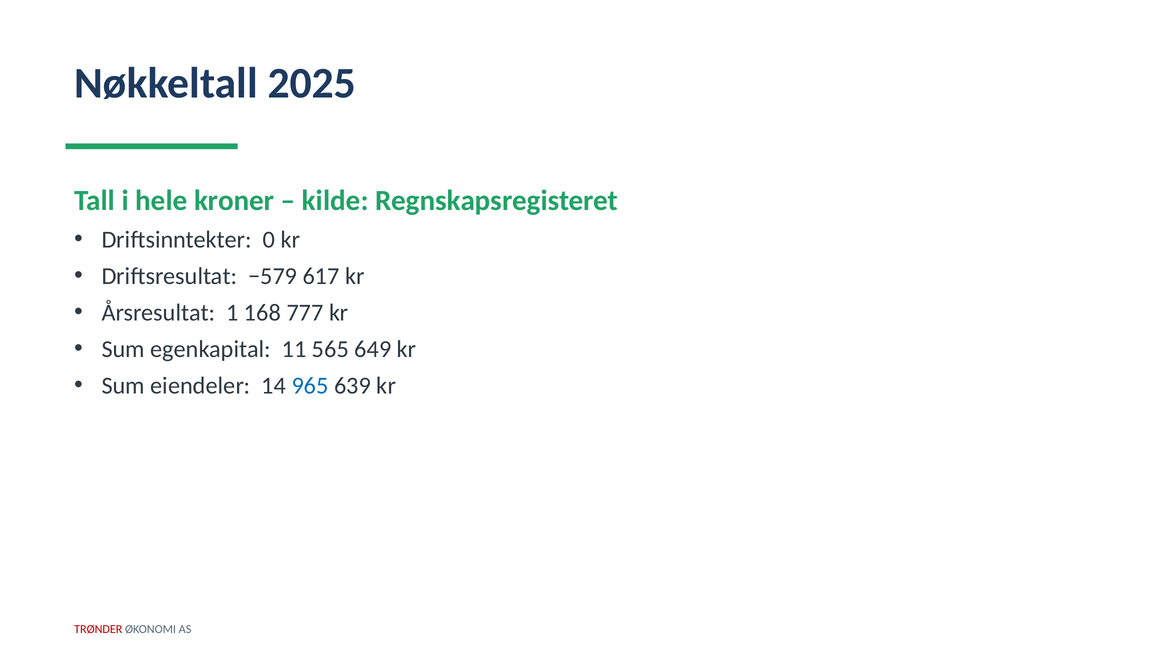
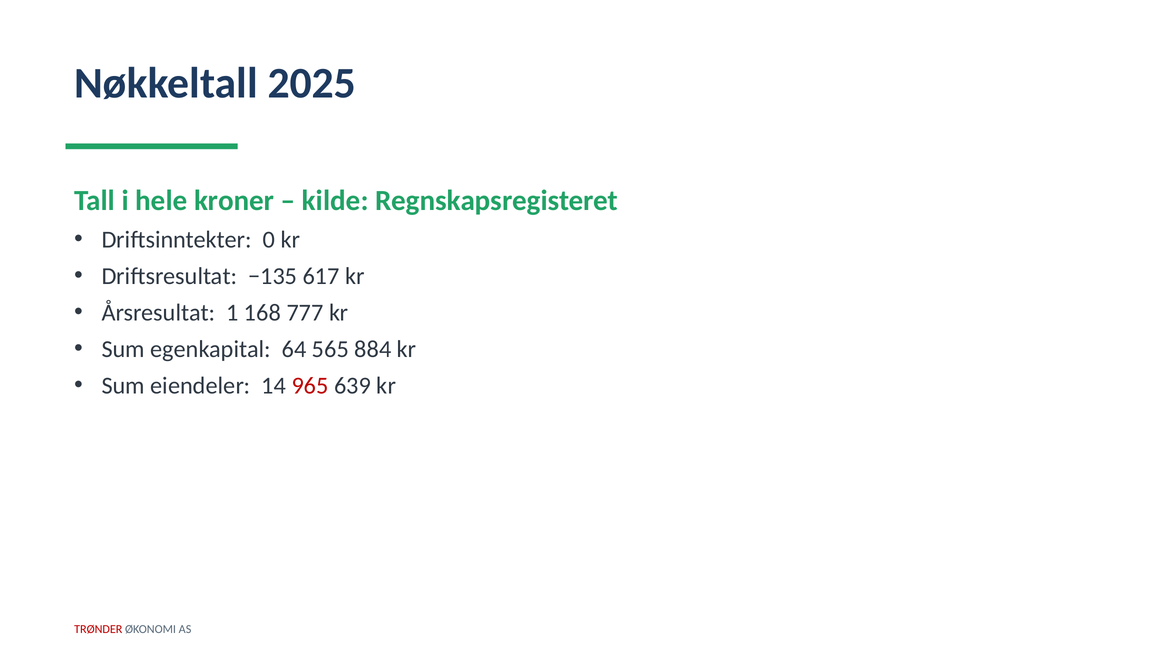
−579: −579 -> −135
11: 11 -> 64
649: 649 -> 884
965 colour: blue -> red
